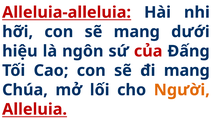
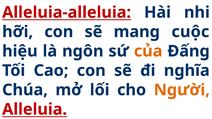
dưới: dưới -> cuộc
của colour: red -> orange
đi mang: mang -> nghĩa
